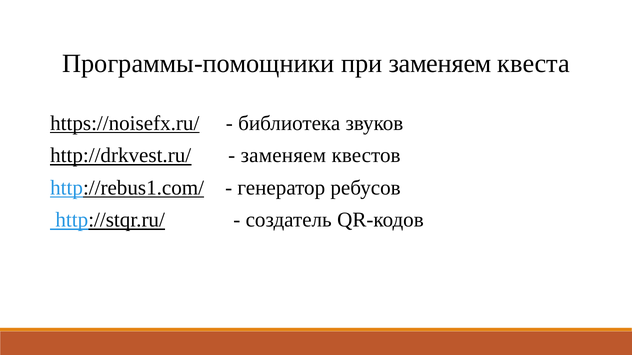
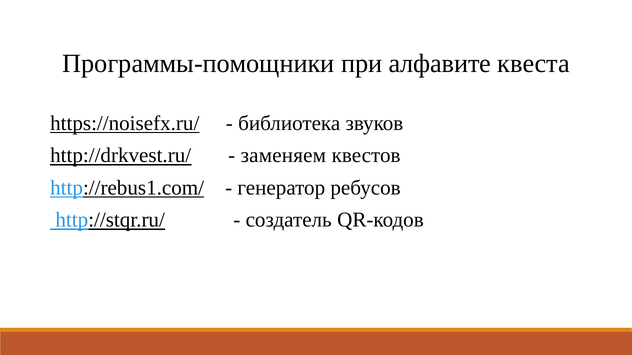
при заменяем: заменяем -> алфавите
